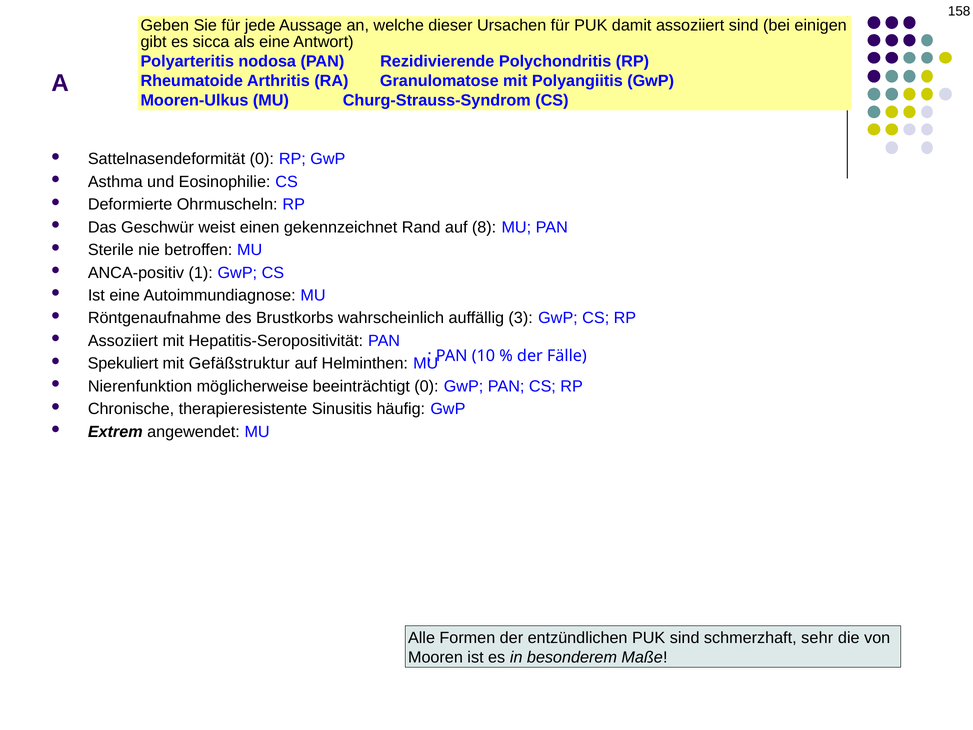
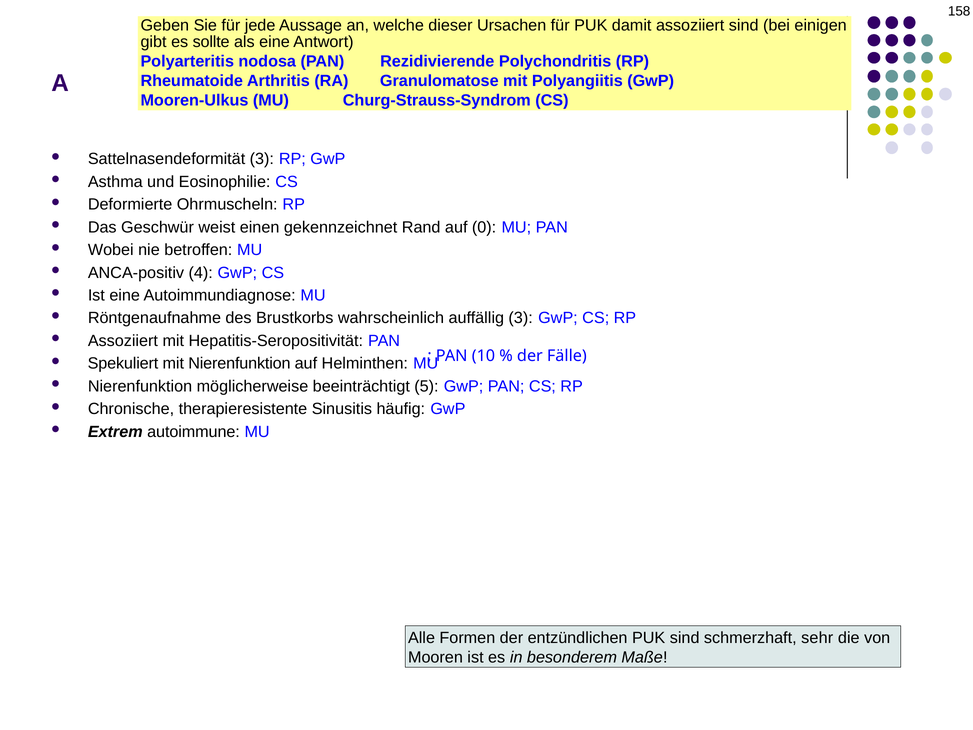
sicca: sicca -> sollte
Sattelnasendeformität 0: 0 -> 3
8: 8 -> 0
Sterile: Sterile -> Wobei
1: 1 -> 4
mit Gefäßstruktur: Gefäßstruktur -> Nierenfunktion
beeinträchtigt 0: 0 -> 5
angewendet: angewendet -> autoimmune
